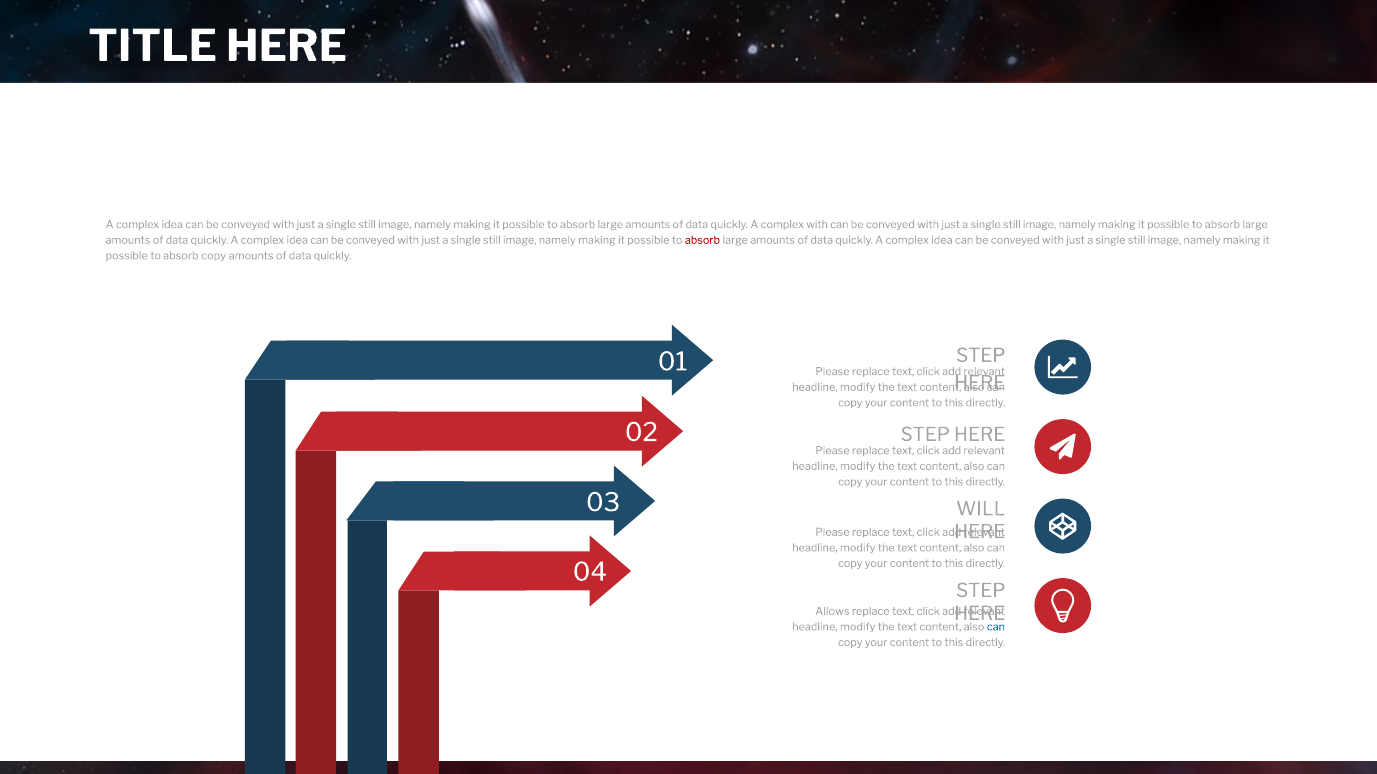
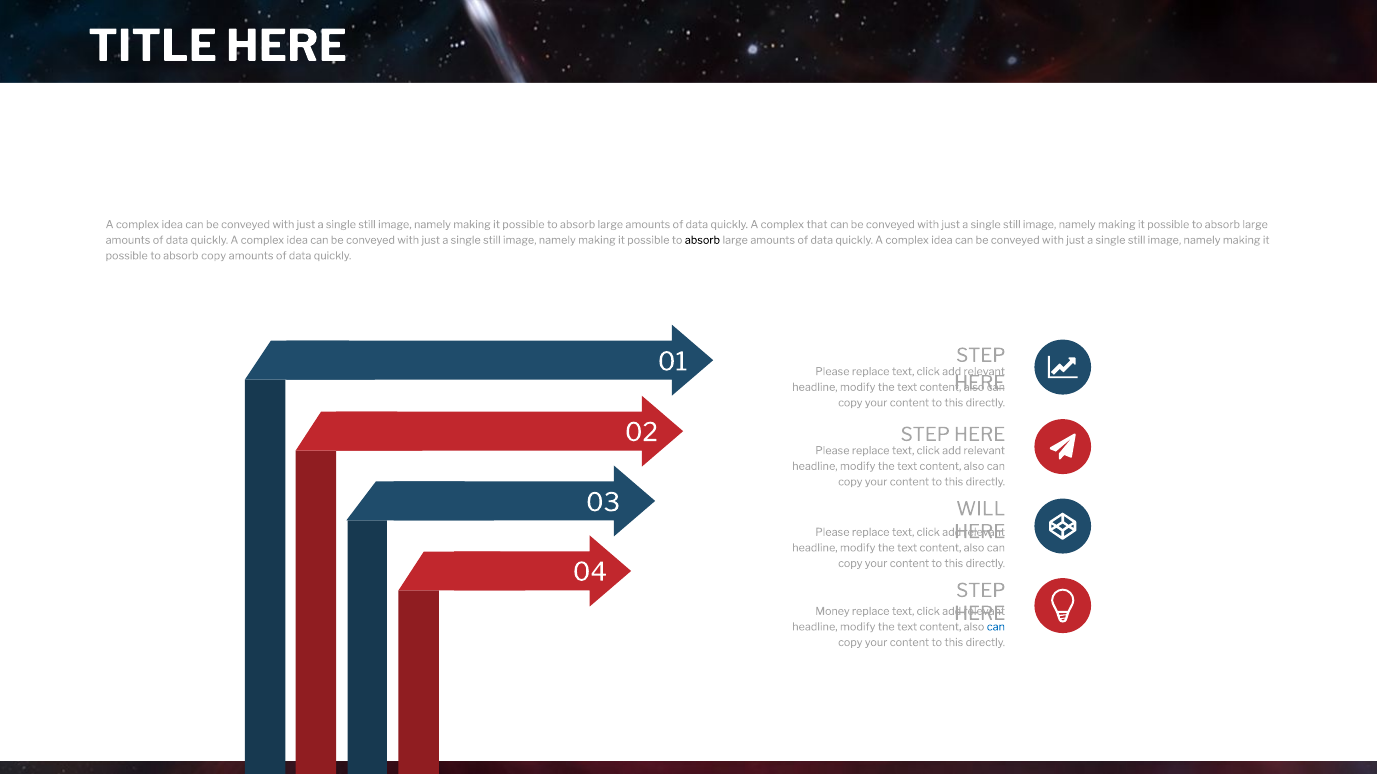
complex with: with -> that
absorb at (702, 240) colour: red -> black
Allows: Allows -> Money
